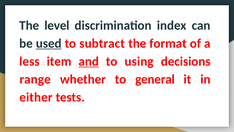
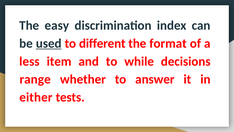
level: level -> easy
subtract: subtract -> different
and underline: present -> none
using: using -> while
general: general -> answer
